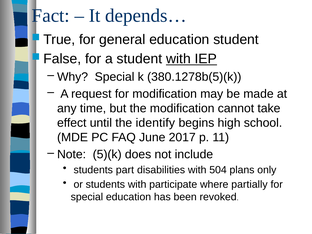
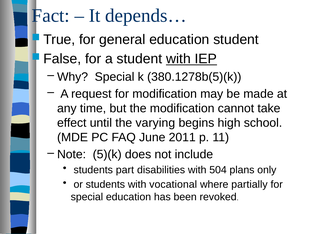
identify: identify -> varying
2017: 2017 -> 2011
participate: participate -> vocational
